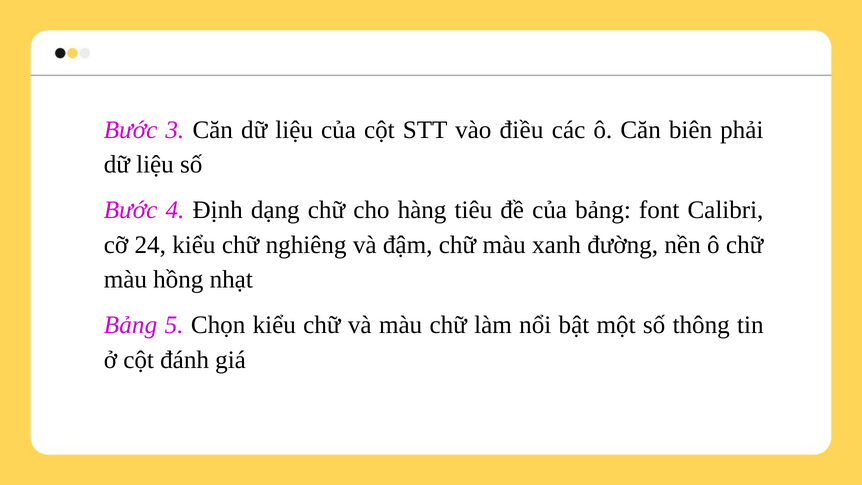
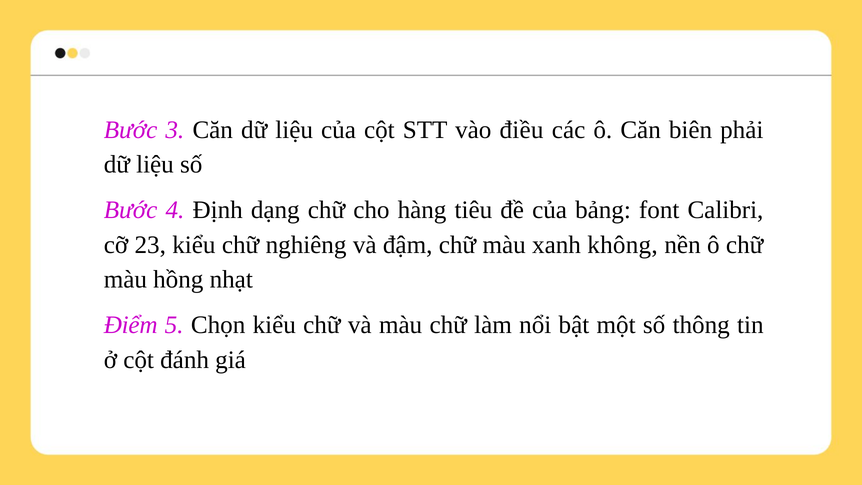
24: 24 -> 23
đường: đường -> không
Bảng at (131, 325): Bảng -> Điểm
